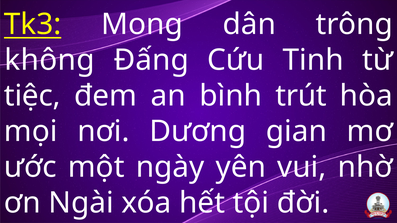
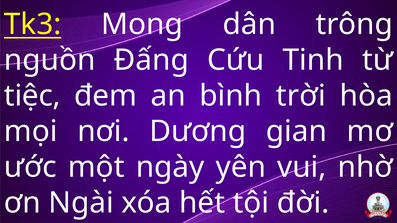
không: không -> nguồn
trút: trút -> trời
